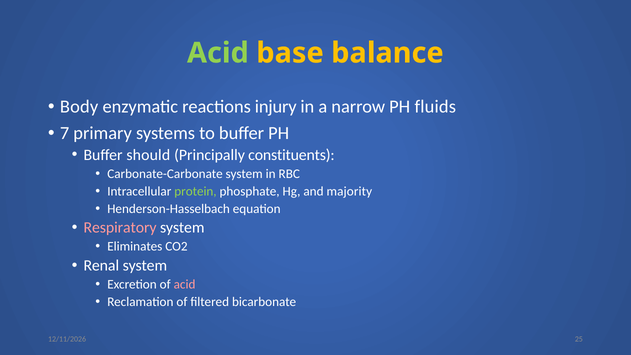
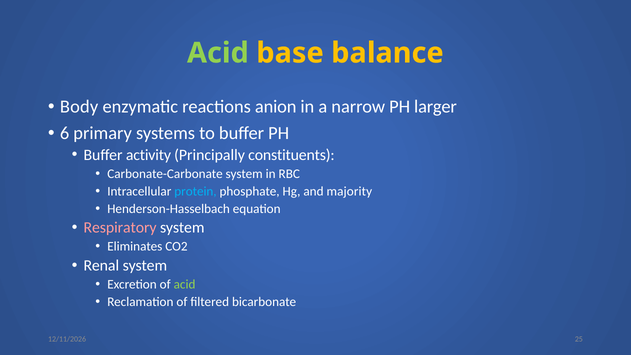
injury: injury -> anion
fluids: fluids -> larger
7: 7 -> 6
should: should -> activity
protein colour: light green -> light blue
acid at (185, 284) colour: pink -> light green
